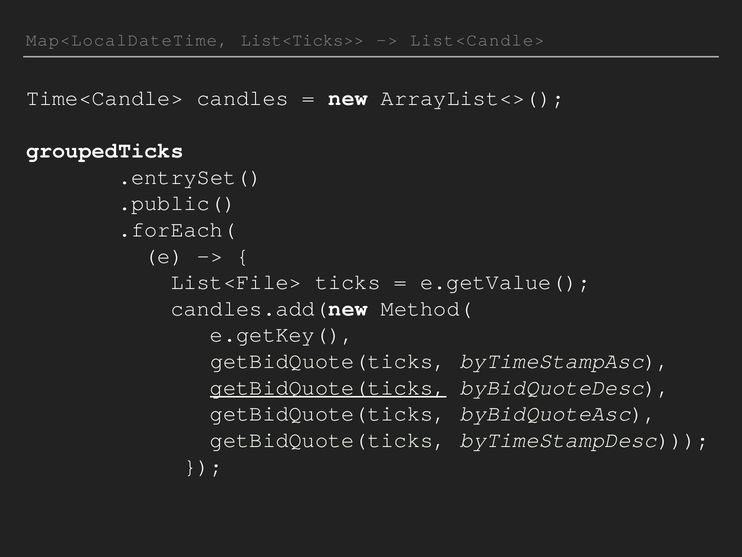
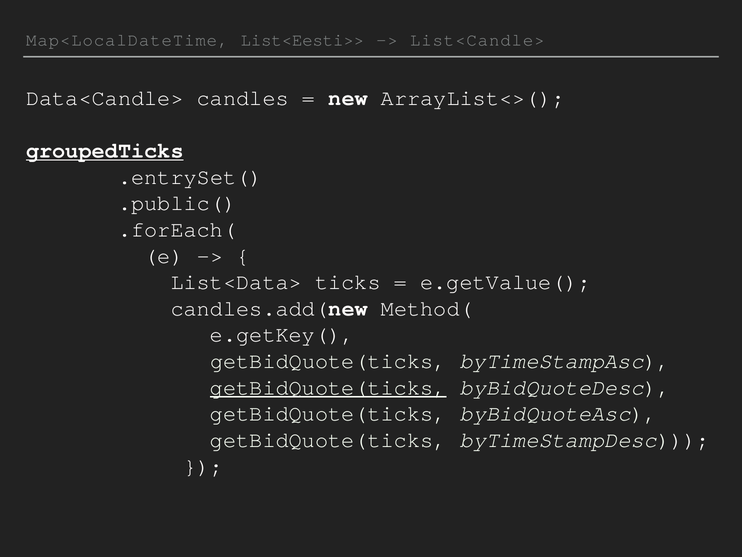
List<Ticks>>: List<Ticks>> -> List<Eesti>>
Time<Candle>: Time<Candle> -> Data<Candle>
groupedTicks underline: none -> present
List<File>: List<File> -> List<Data>
